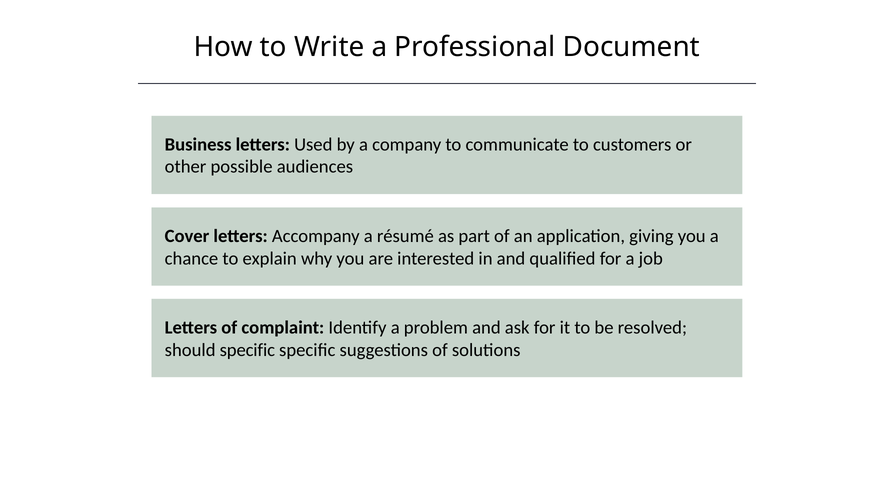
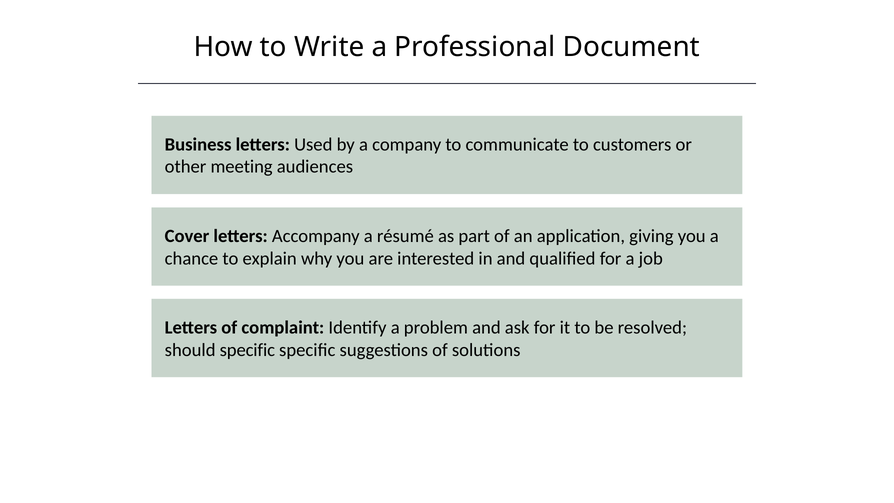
possible: possible -> meeting
